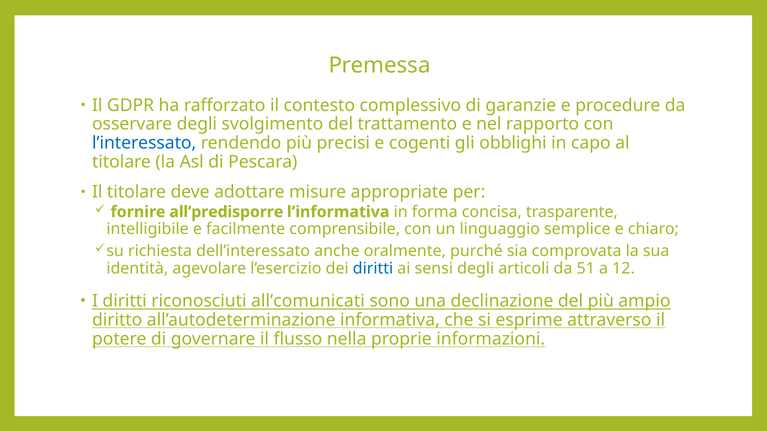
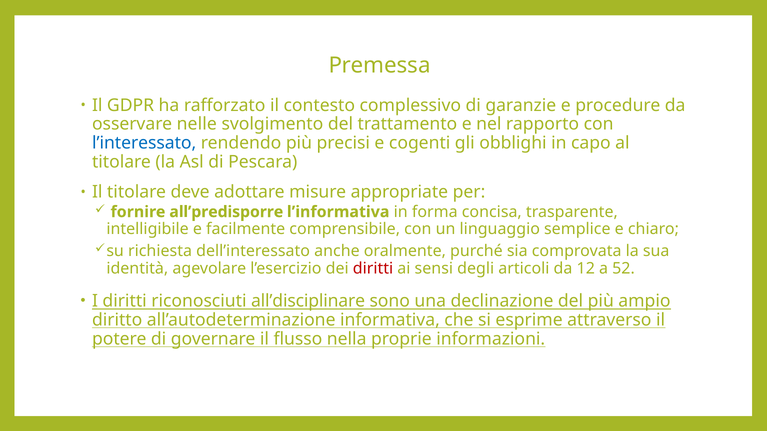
osservare degli: degli -> nelle
diritti at (373, 269) colour: blue -> red
51: 51 -> 12
12: 12 -> 52
all’comunicati: all’comunicati -> all’disciplinare
